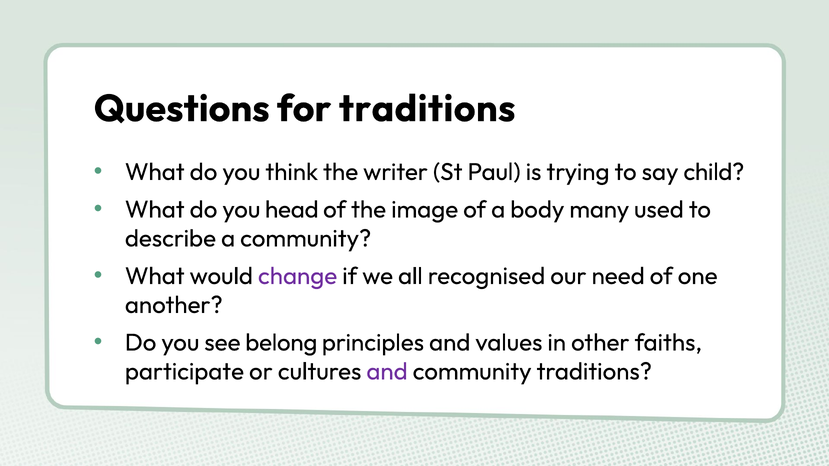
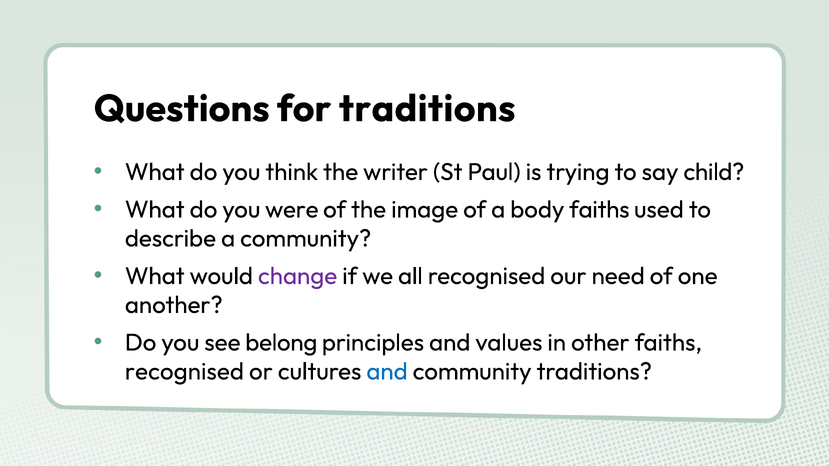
head: head -> were
body many: many -> faiths
participate at (184, 372): participate -> recognised
and at (387, 372) colour: purple -> blue
